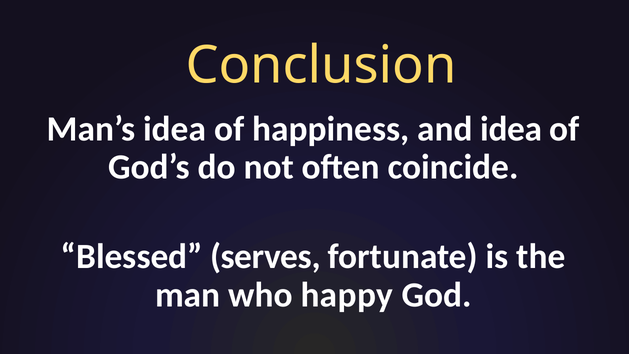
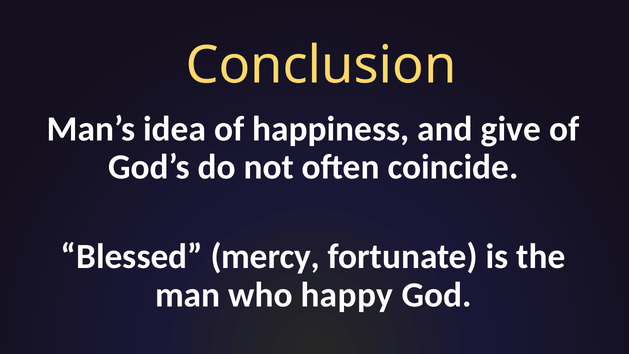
and idea: idea -> give
serves: serves -> mercy
